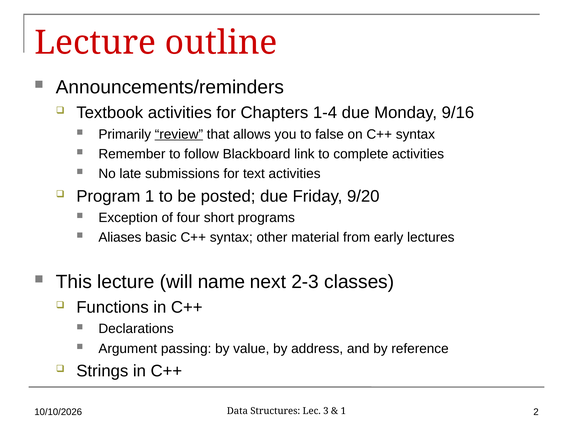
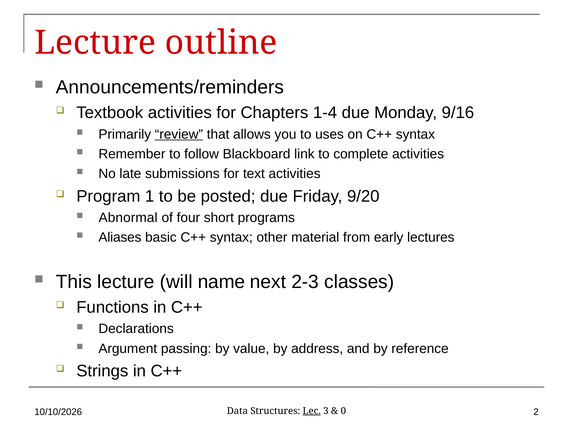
false: false -> uses
Exception: Exception -> Abnormal
Lec underline: none -> present
1 at (343, 411): 1 -> 0
